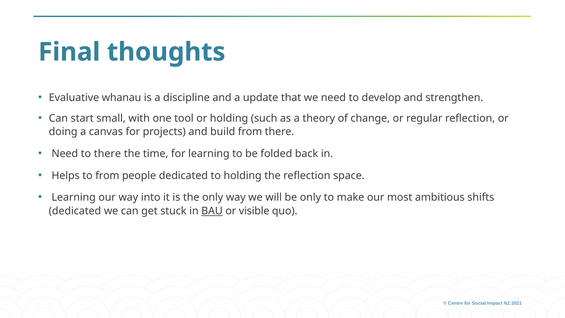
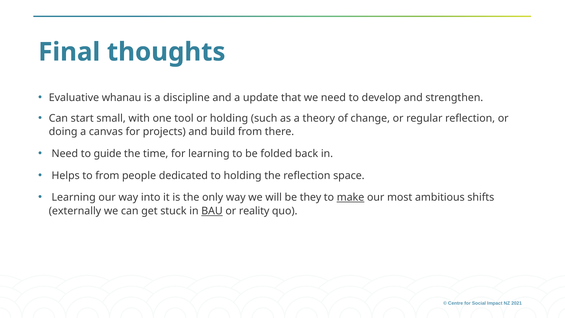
to there: there -> guide
be only: only -> they
make underline: none -> present
dedicated at (75, 211): dedicated -> externally
visible: visible -> reality
